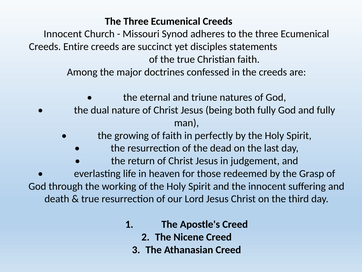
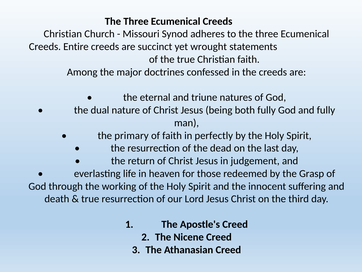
Innocent at (63, 34): Innocent -> Christian
disciples: disciples -> wrought
growing: growing -> primary
